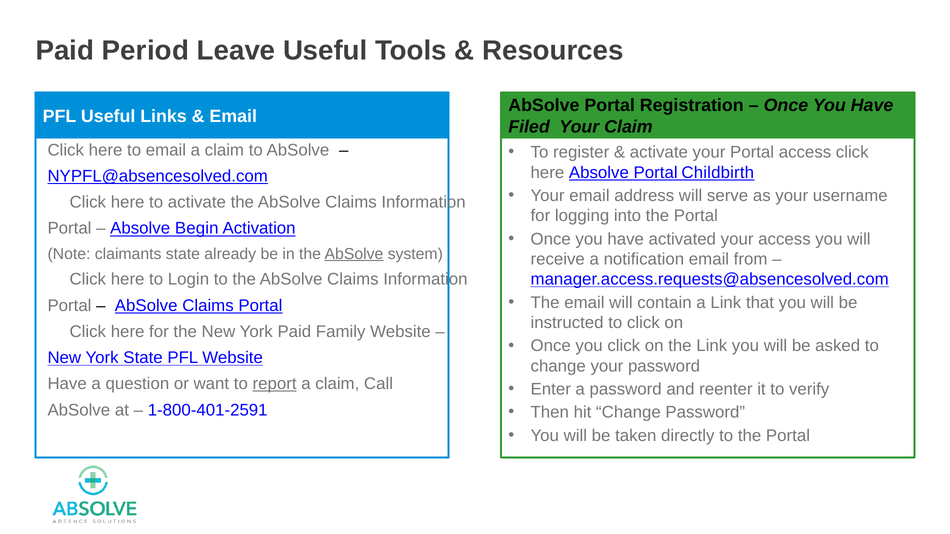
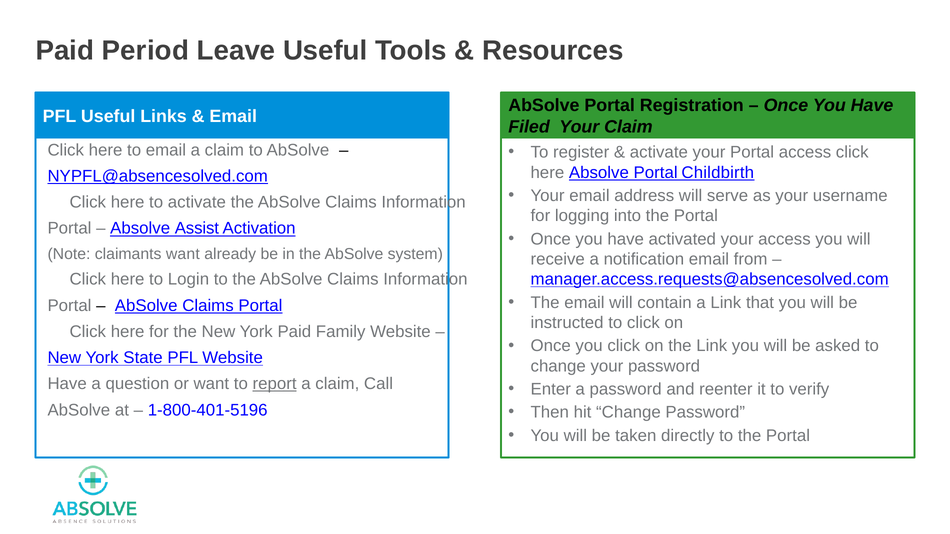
Begin: Begin -> Assist
claimants state: state -> want
AbSolve at (354, 254) underline: present -> none
1-800-401-2591: 1-800-401-2591 -> 1-800-401-5196
